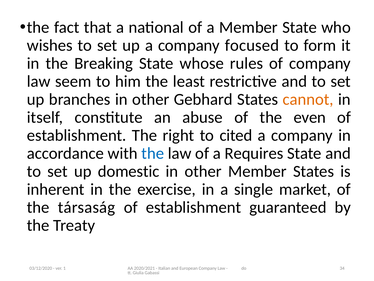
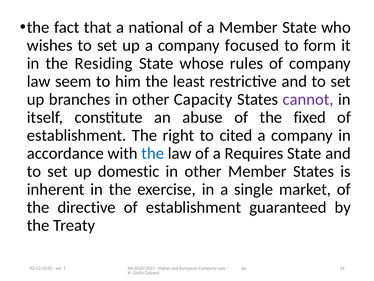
Breaking: Breaking -> Residing
Gebhard: Gebhard -> Capacity
cannot colour: orange -> purple
even: even -> fixed
társaság: társaság -> directive
